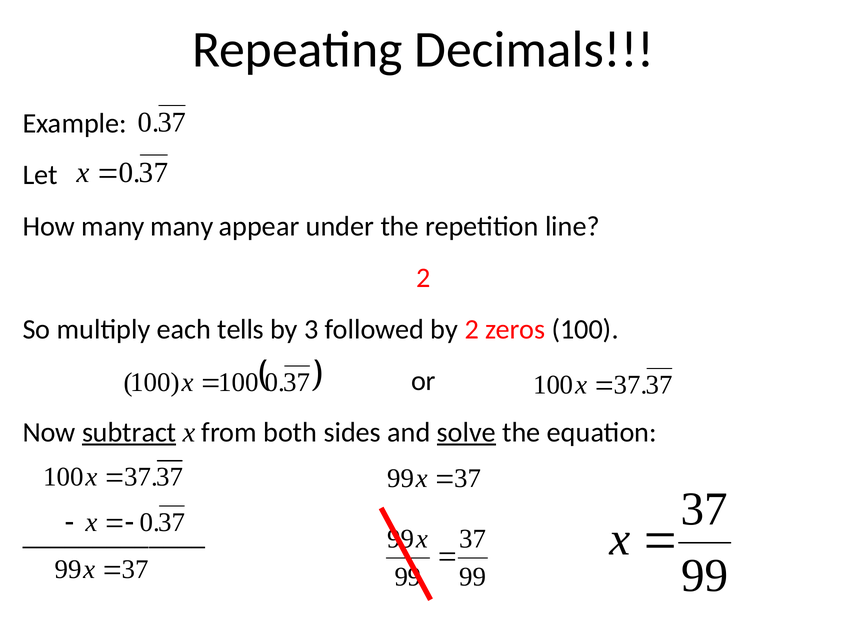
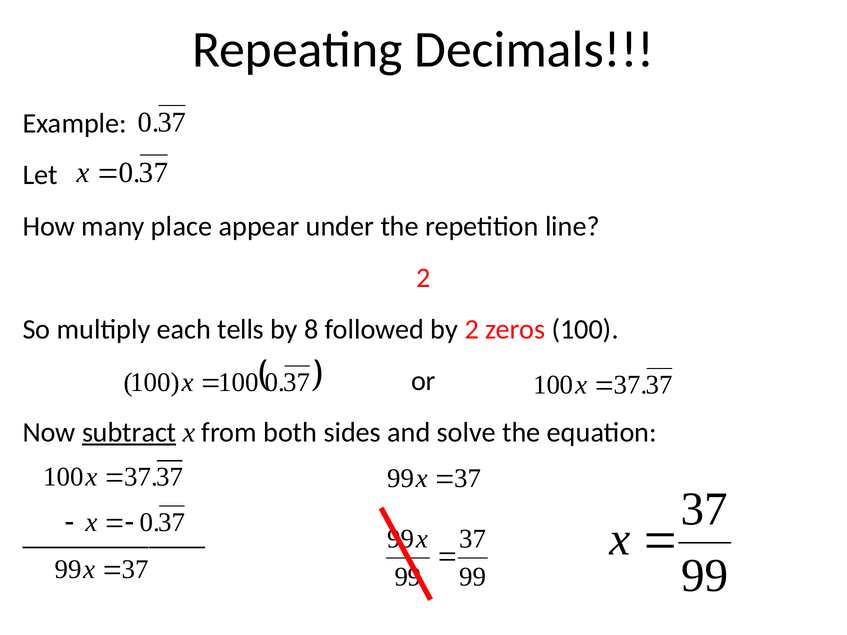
many many: many -> place
3: 3 -> 8
solve underline: present -> none
